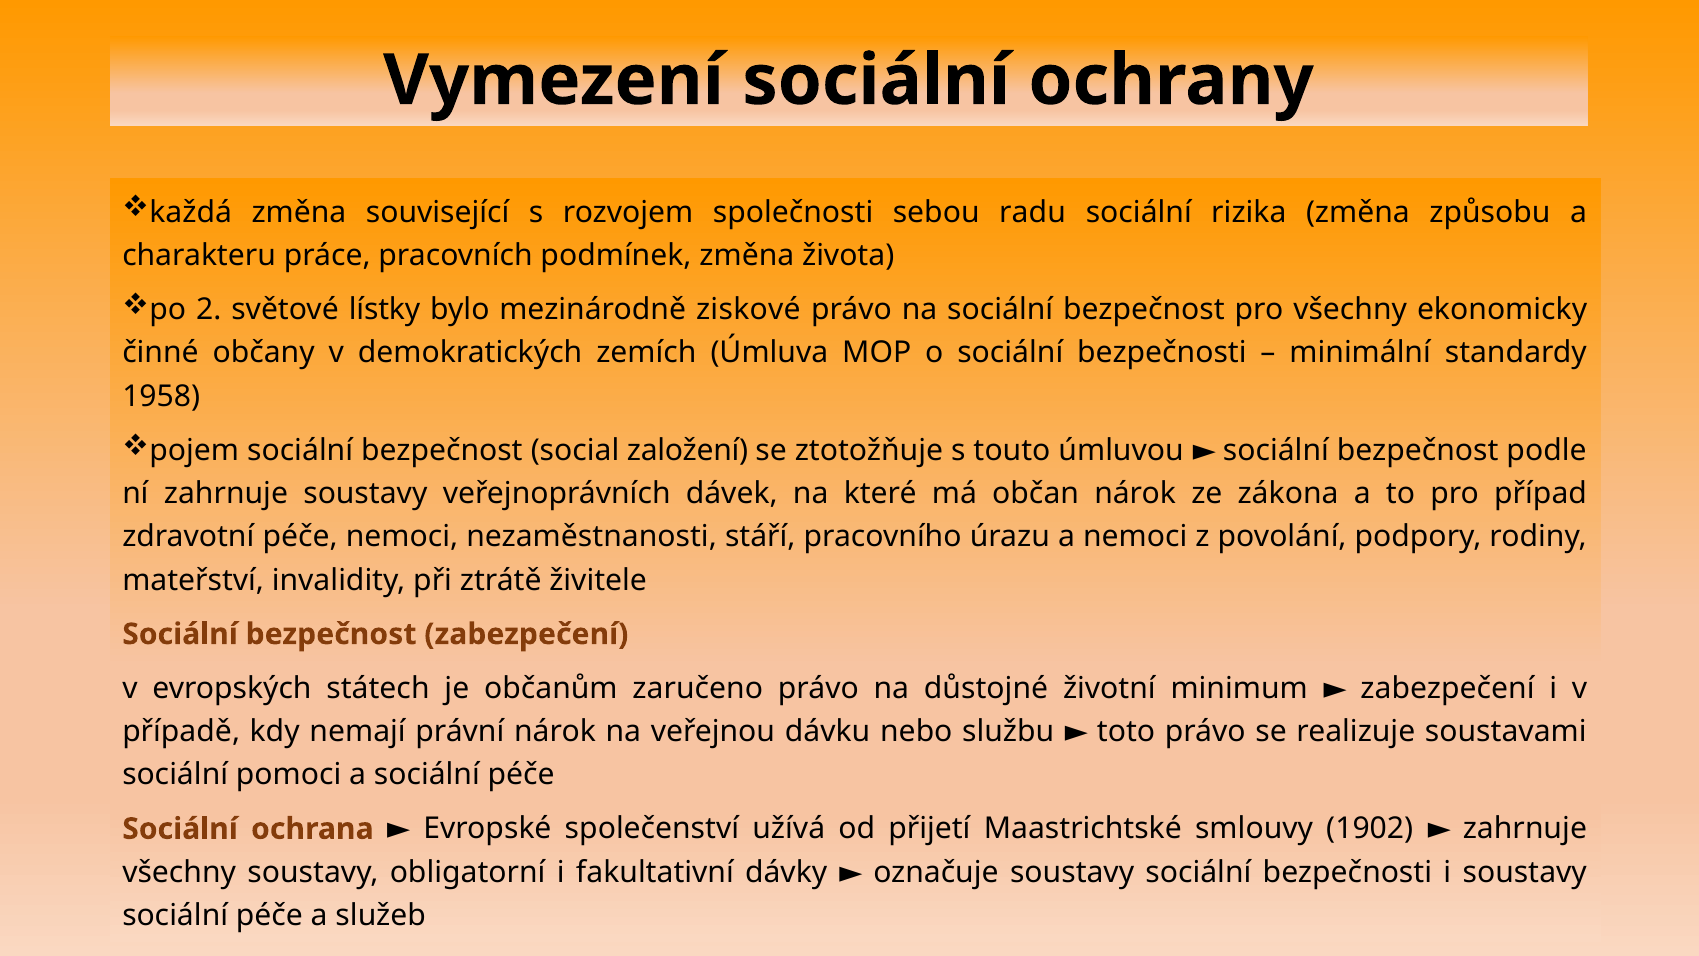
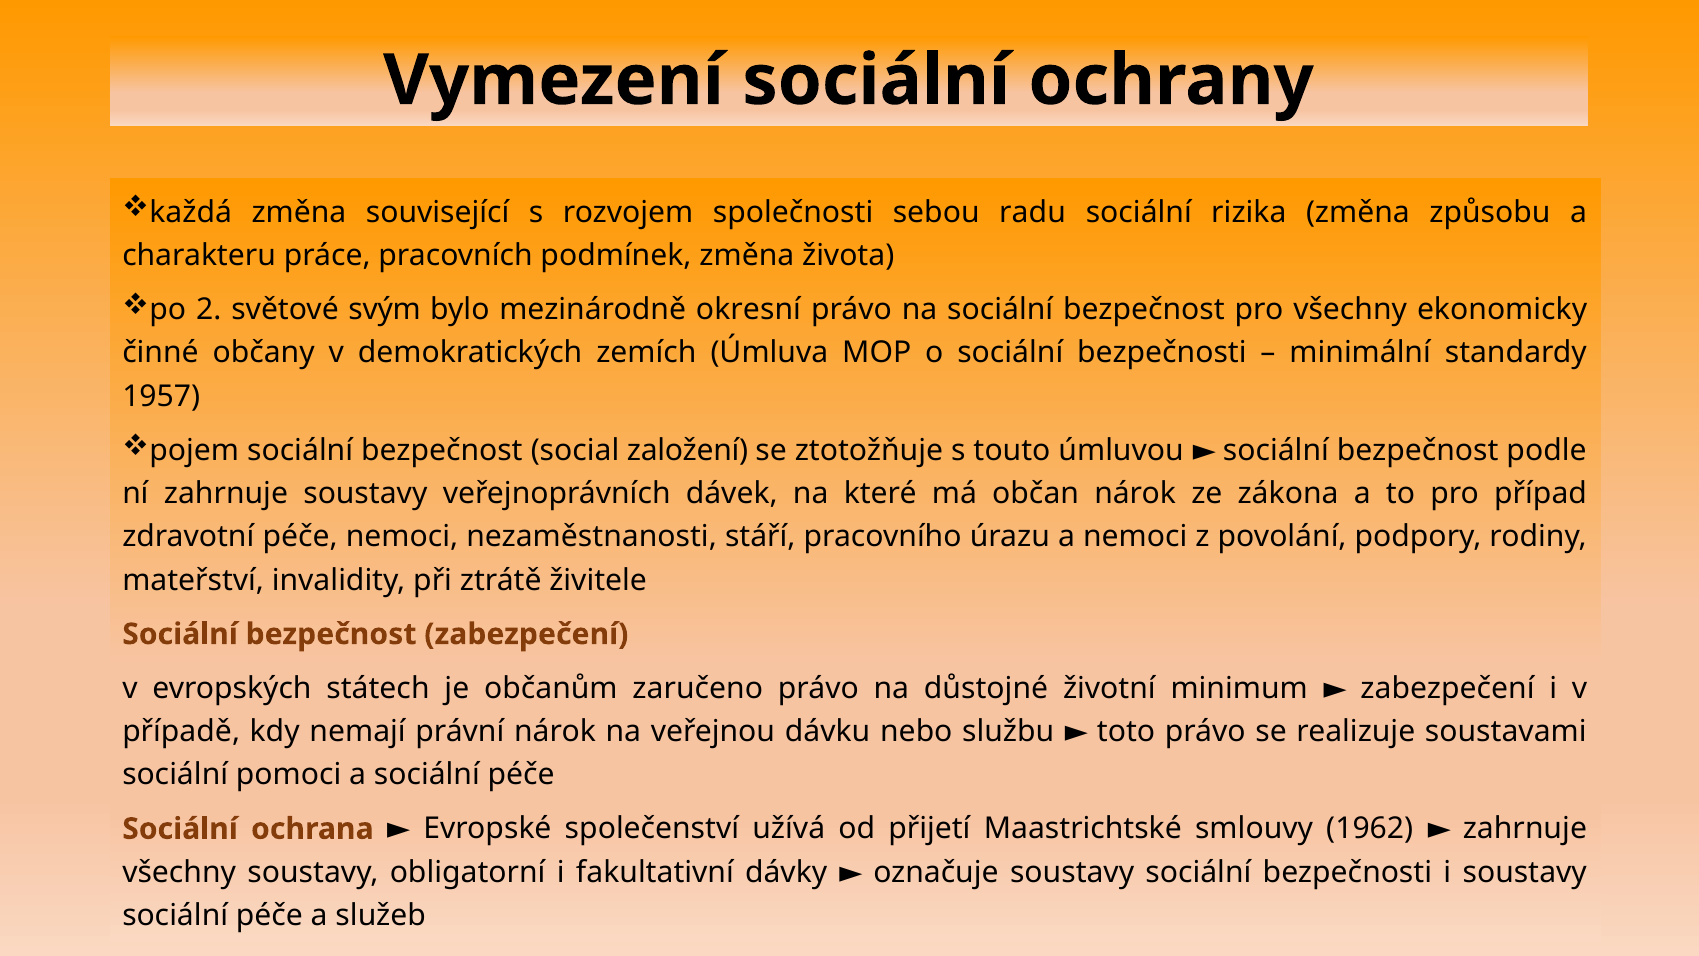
lístky: lístky -> svým
ziskové: ziskové -> okresní
1958: 1958 -> 1957
1902: 1902 -> 1962
